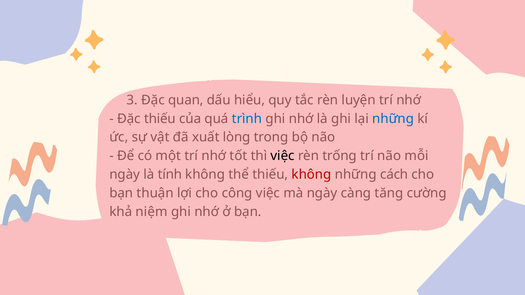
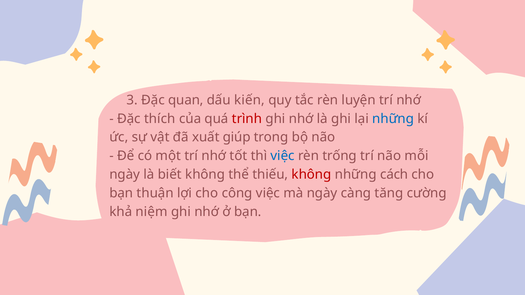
hiểu: hiểu -> kiến
Đặc thiếu: thiếu -> thích
trình colour: blue -> red
lòng: lòng -> giúp
việc at (283, 156) colour: black -> blue
tính: tính -> biết
